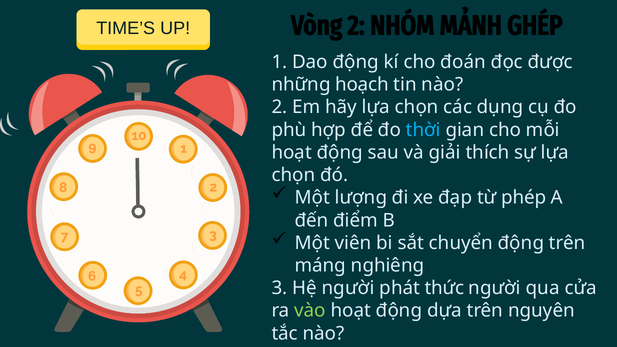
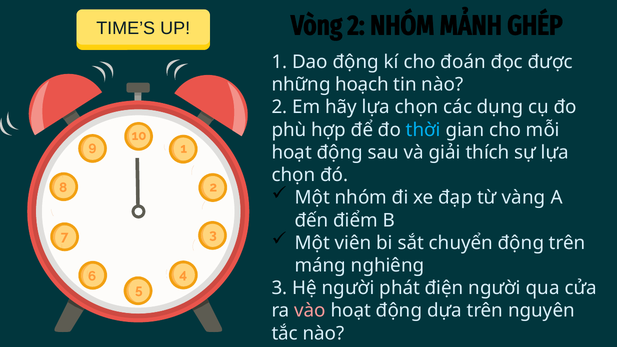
Một lượng: lượng -> nhóm
phép: phép -> vàng
thức: thức -> điện
vào colour: light green -> pink
